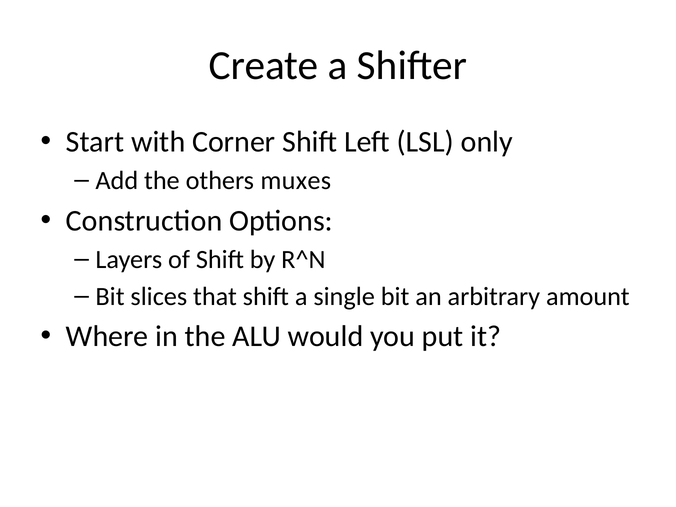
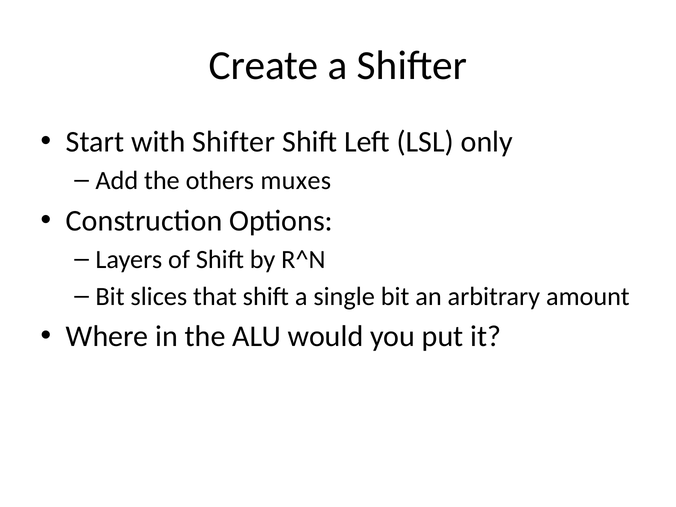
with Corner: Corner -> Shifter
